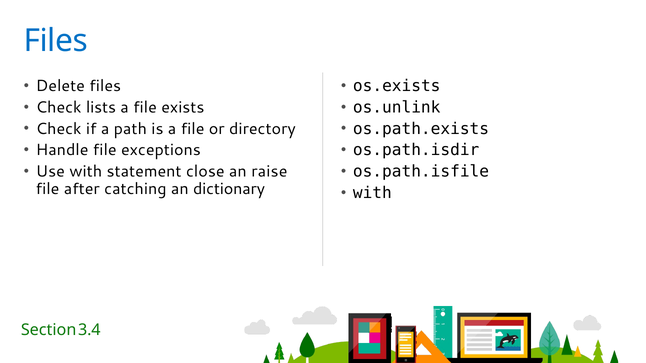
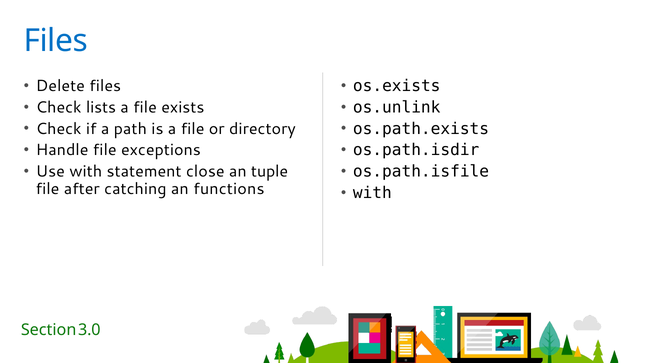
raise: raise -> tuple
dictionary: dictionary -> functions
3.4: 3.4 -> 3.0
